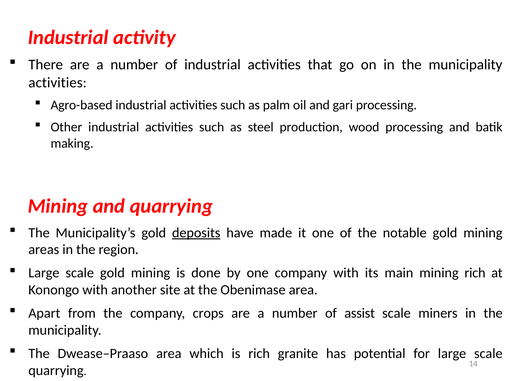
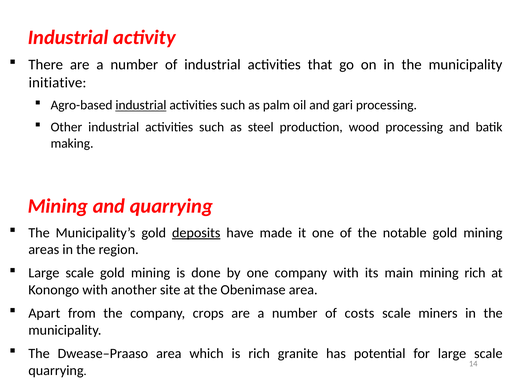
activities at (58, 82): activities -> initiative
industrial at (141, 105) underline: none -> present
assist: assist -> costs
